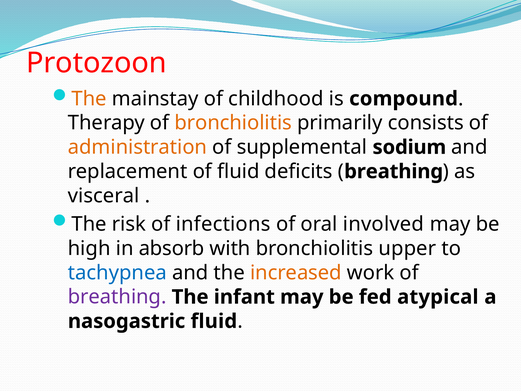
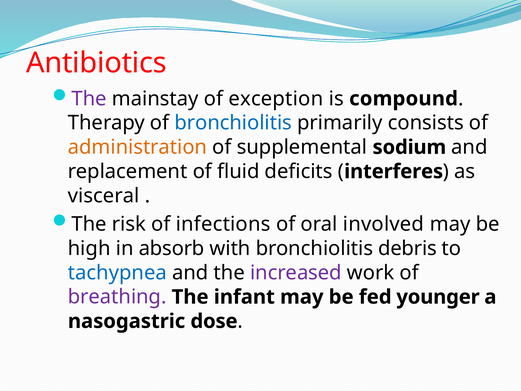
Protozoon: Protozoon -> Antibiotics
The at (89, 99) colour: orange -> purple
childhood: childhood -> exception
bronchiolitis at (233, 123) colour: orange -> blue
breathing at (394, 171): breathing -> interferes
upper: upper -> debris
increased colour: orange -> purple
atypical: atypical -> younger
nasogastric fluid: fluid -> dose
